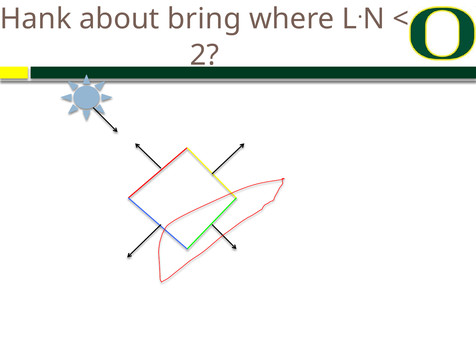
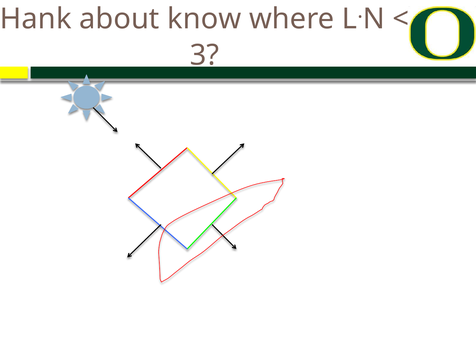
bring: bring -> know
2: 2 -> 3
